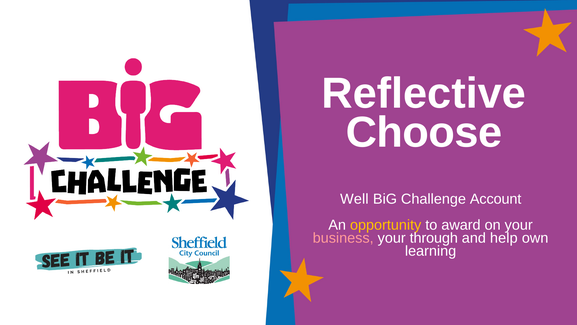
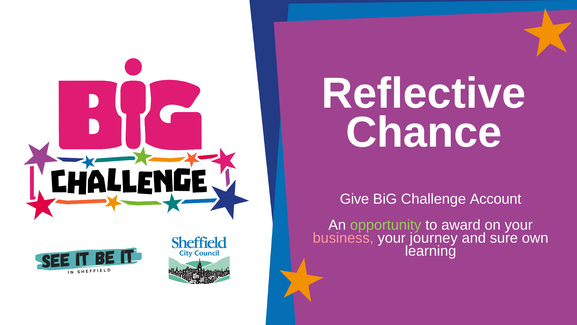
Choose: Choose -> Chance
Well: Well -> Give
opportunity colour: yellow -> light green
through: through -> journey
help: help -> sure
